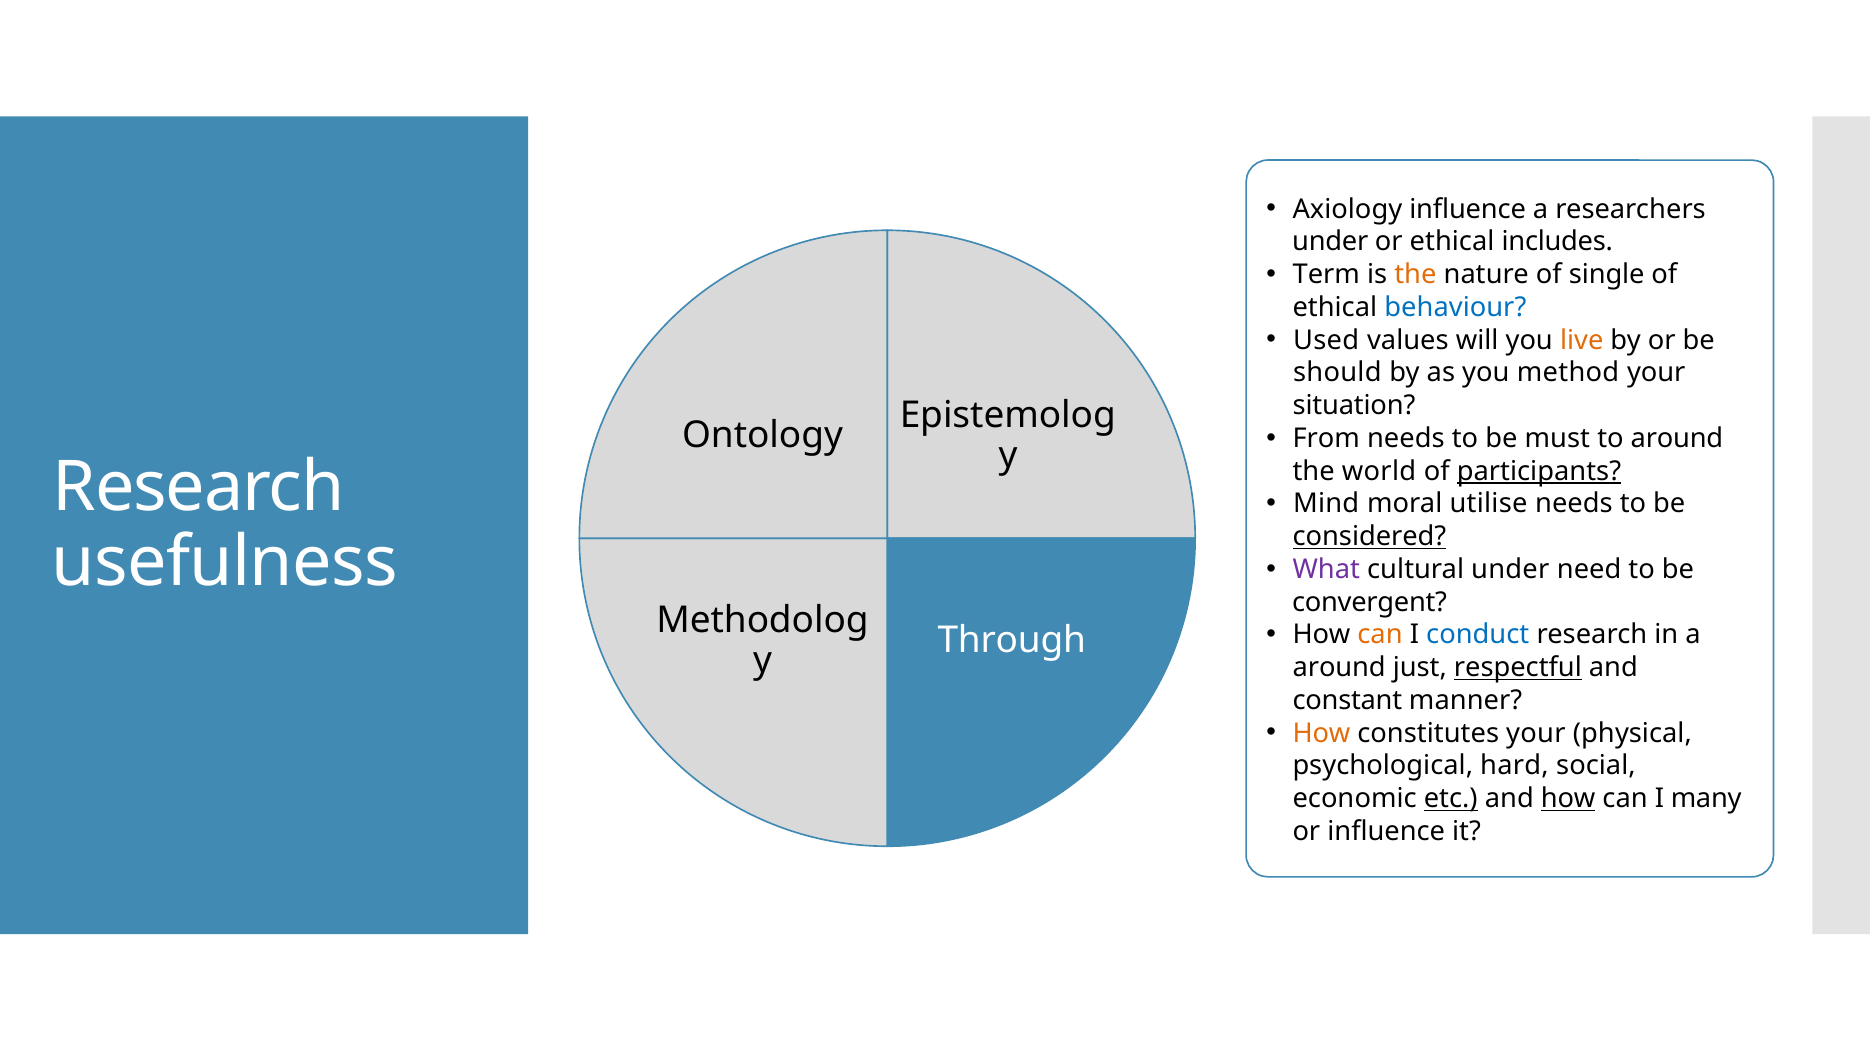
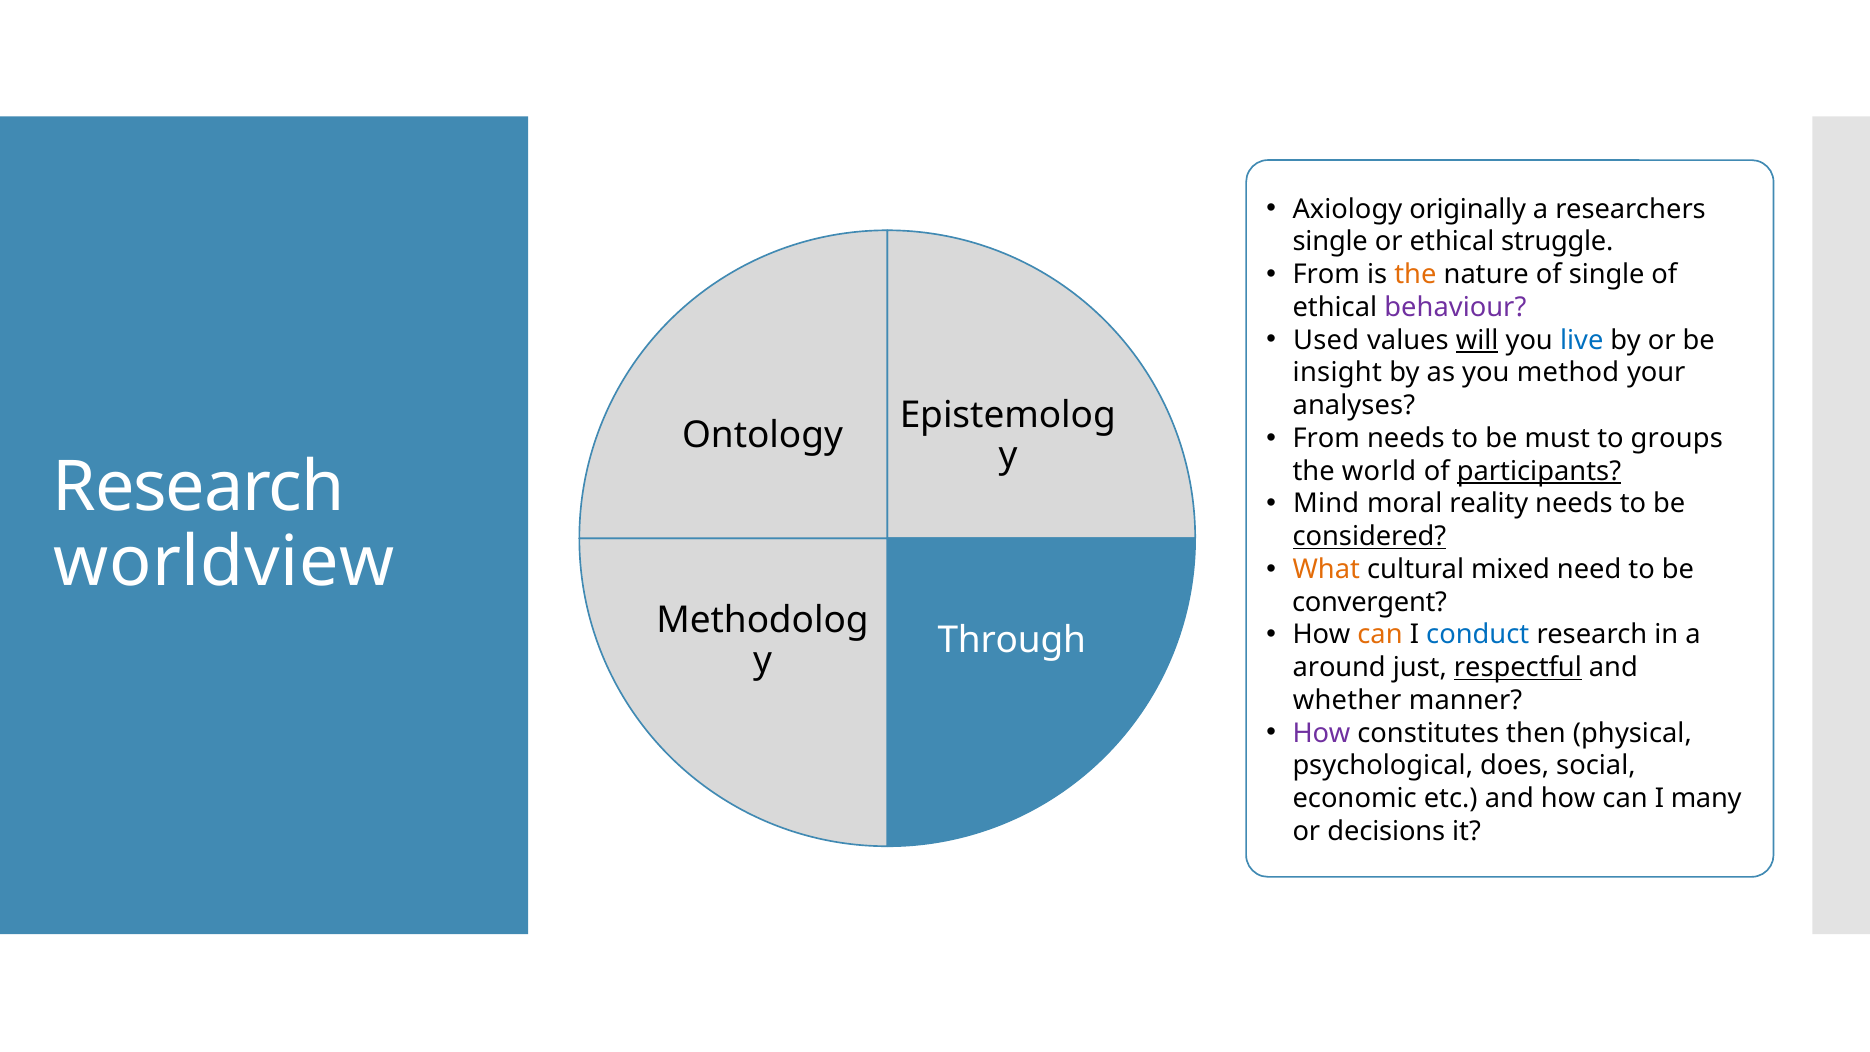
Axiology influence: influence -> originally
under at (1330, 242): under -> single
includes: includes -> struggle
Term at (1326, 275): Term -> From
behaviour colour: blue -> purple
will underline: none -> present
live colour: orange -> blue
should: should -> insight
situation: situation -> analyses
to around: around -> groups
utilise: utilise -> reality
usefulness: usefulness -> worldview
What colour: purple -> orange
cultural under: under -> mixed
constant: constant -> whether
How at (1322, 733) colour: orange -> purple
constitutes your: your -> then
hard: hard -> does
etc underline: present -> none
how at (1568, 799) underline: present -> none
or influence: influence -> decisions
